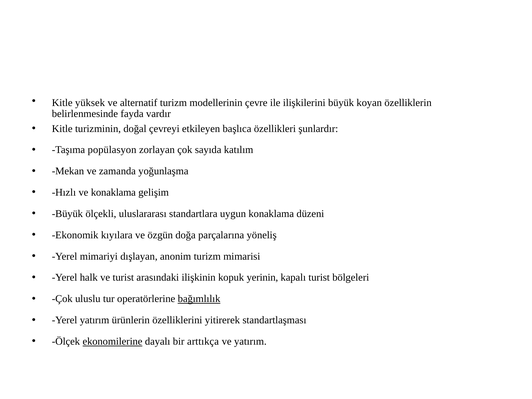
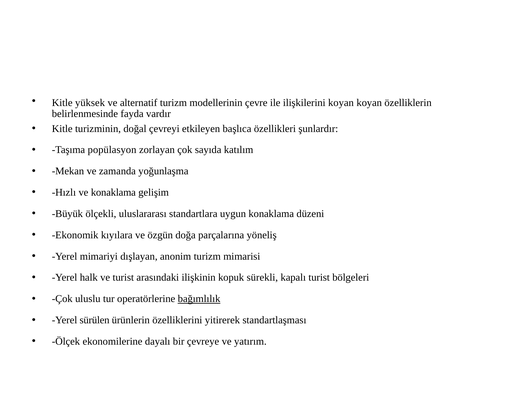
ilişkilerini büyük: büyük -> koyan
yerinin: yerinin -> sürekli
Yerel yatırım: yatırım -> sürülen
ekonomilerine underline: present -> none
arttıkça: arttıkça -> çevreye
